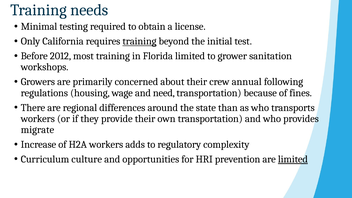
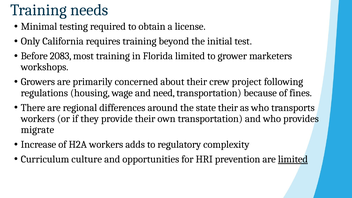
training at (139, 41) underline: present -> none
2012: 2012 -> 2083
sanitation: sanitation -> marketers
annual: annual -> project
state than: than -> their
